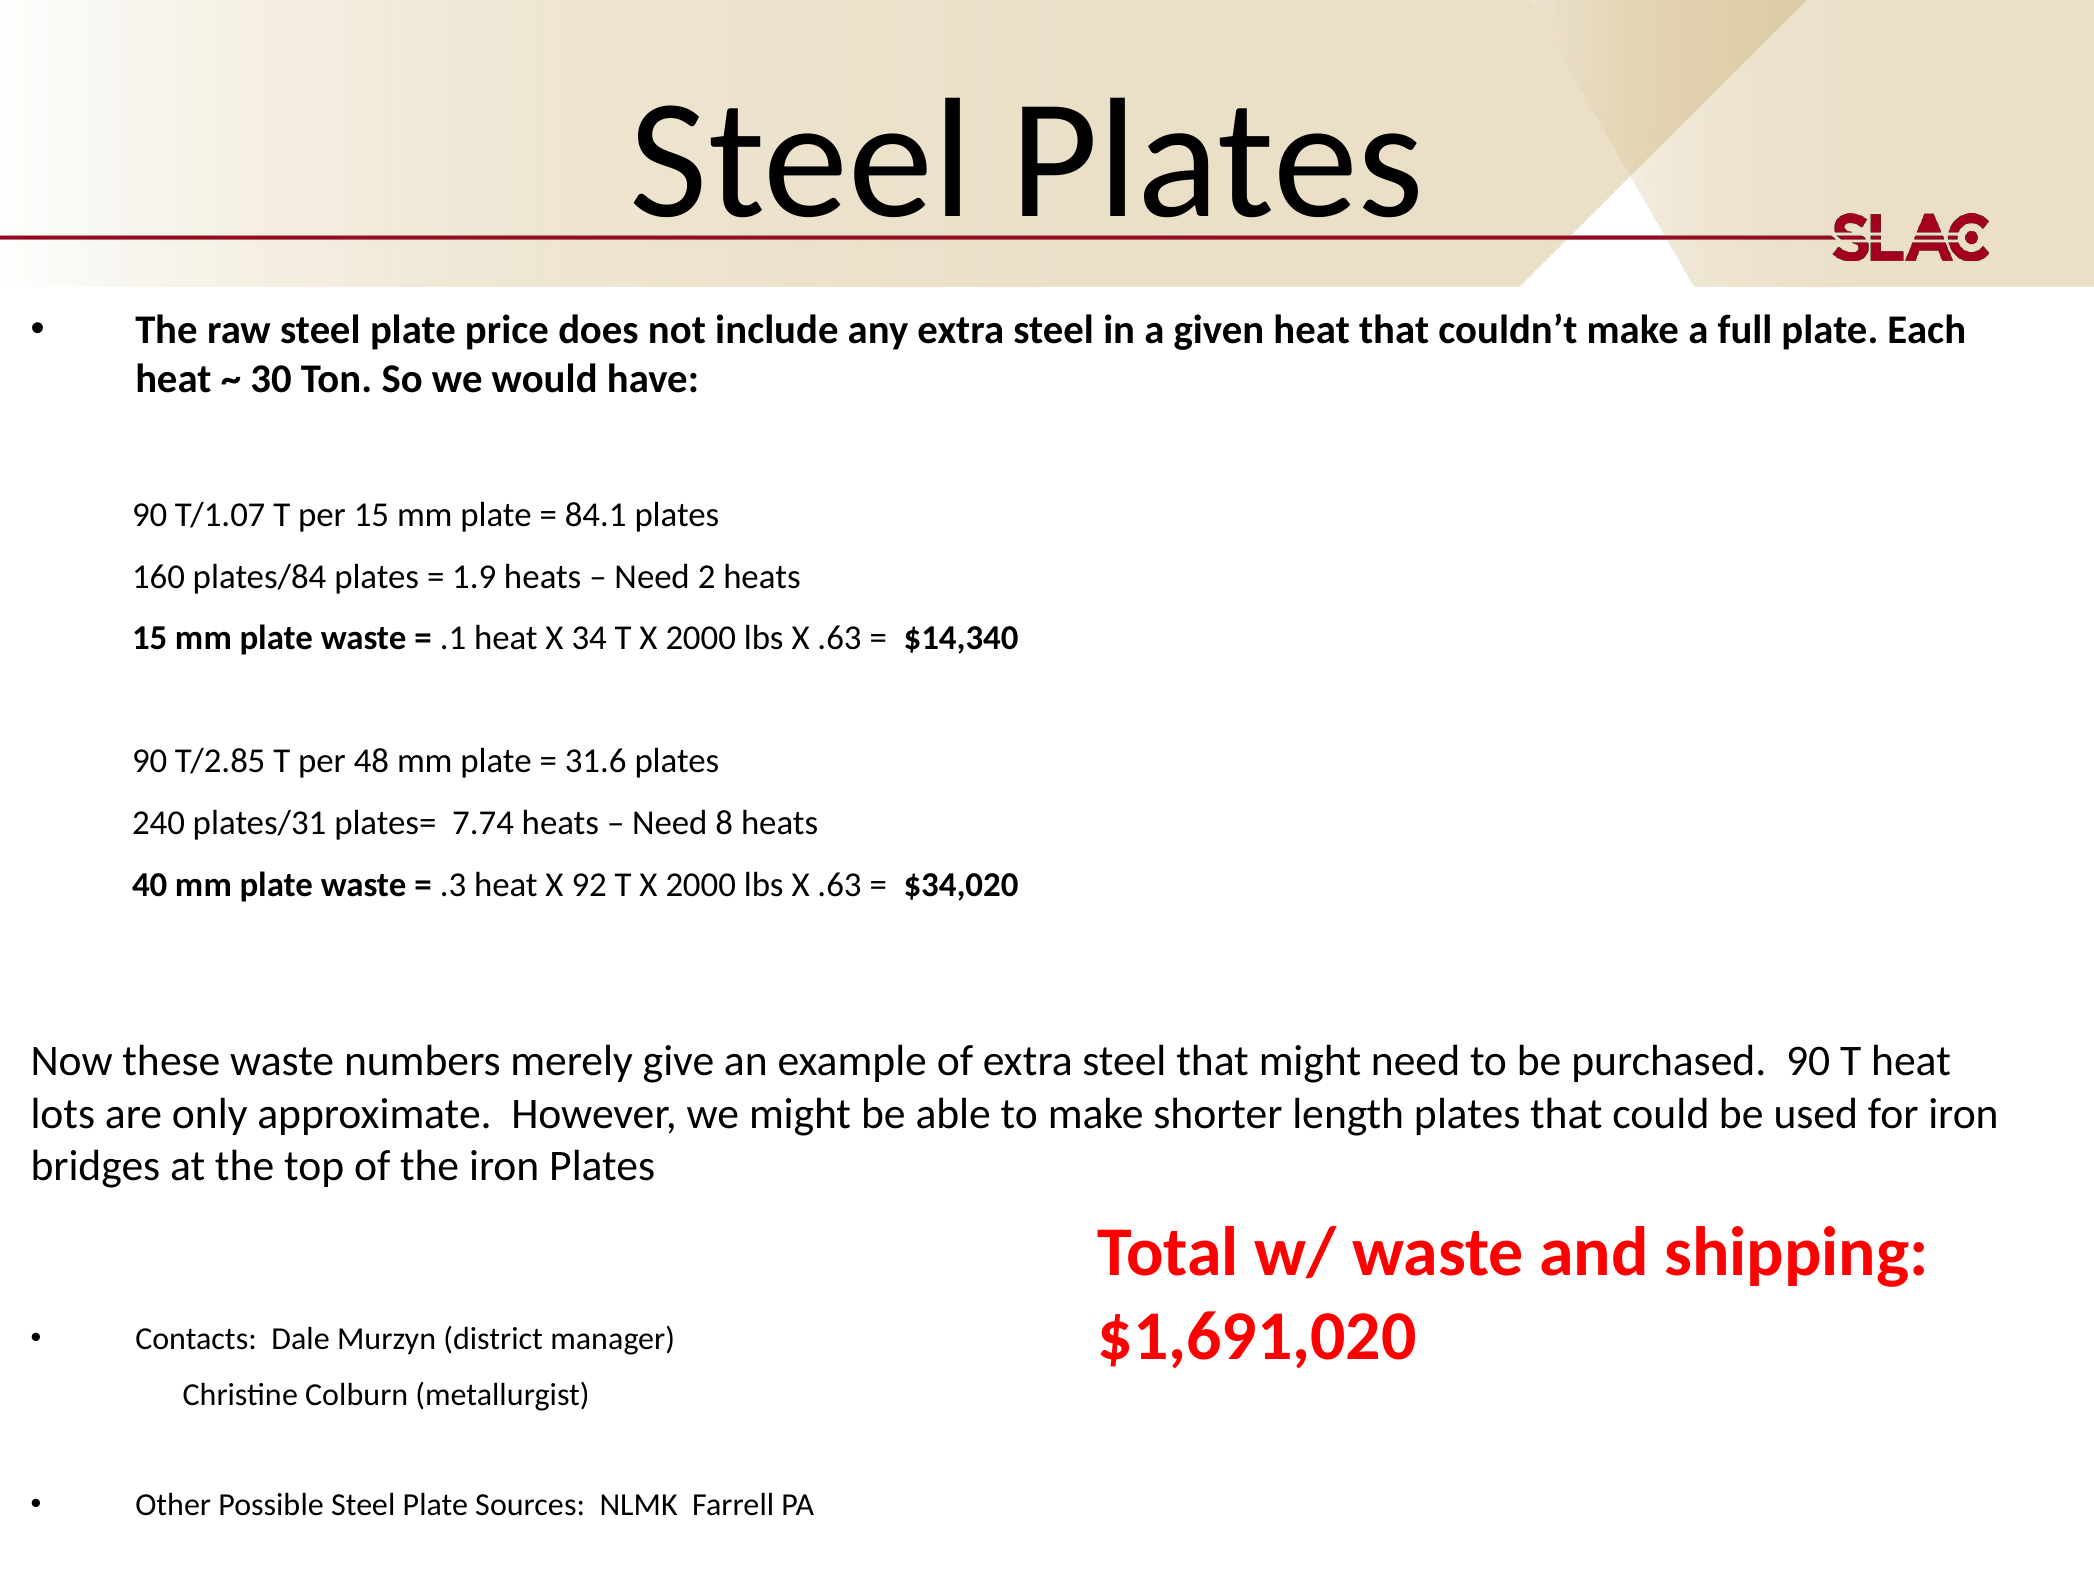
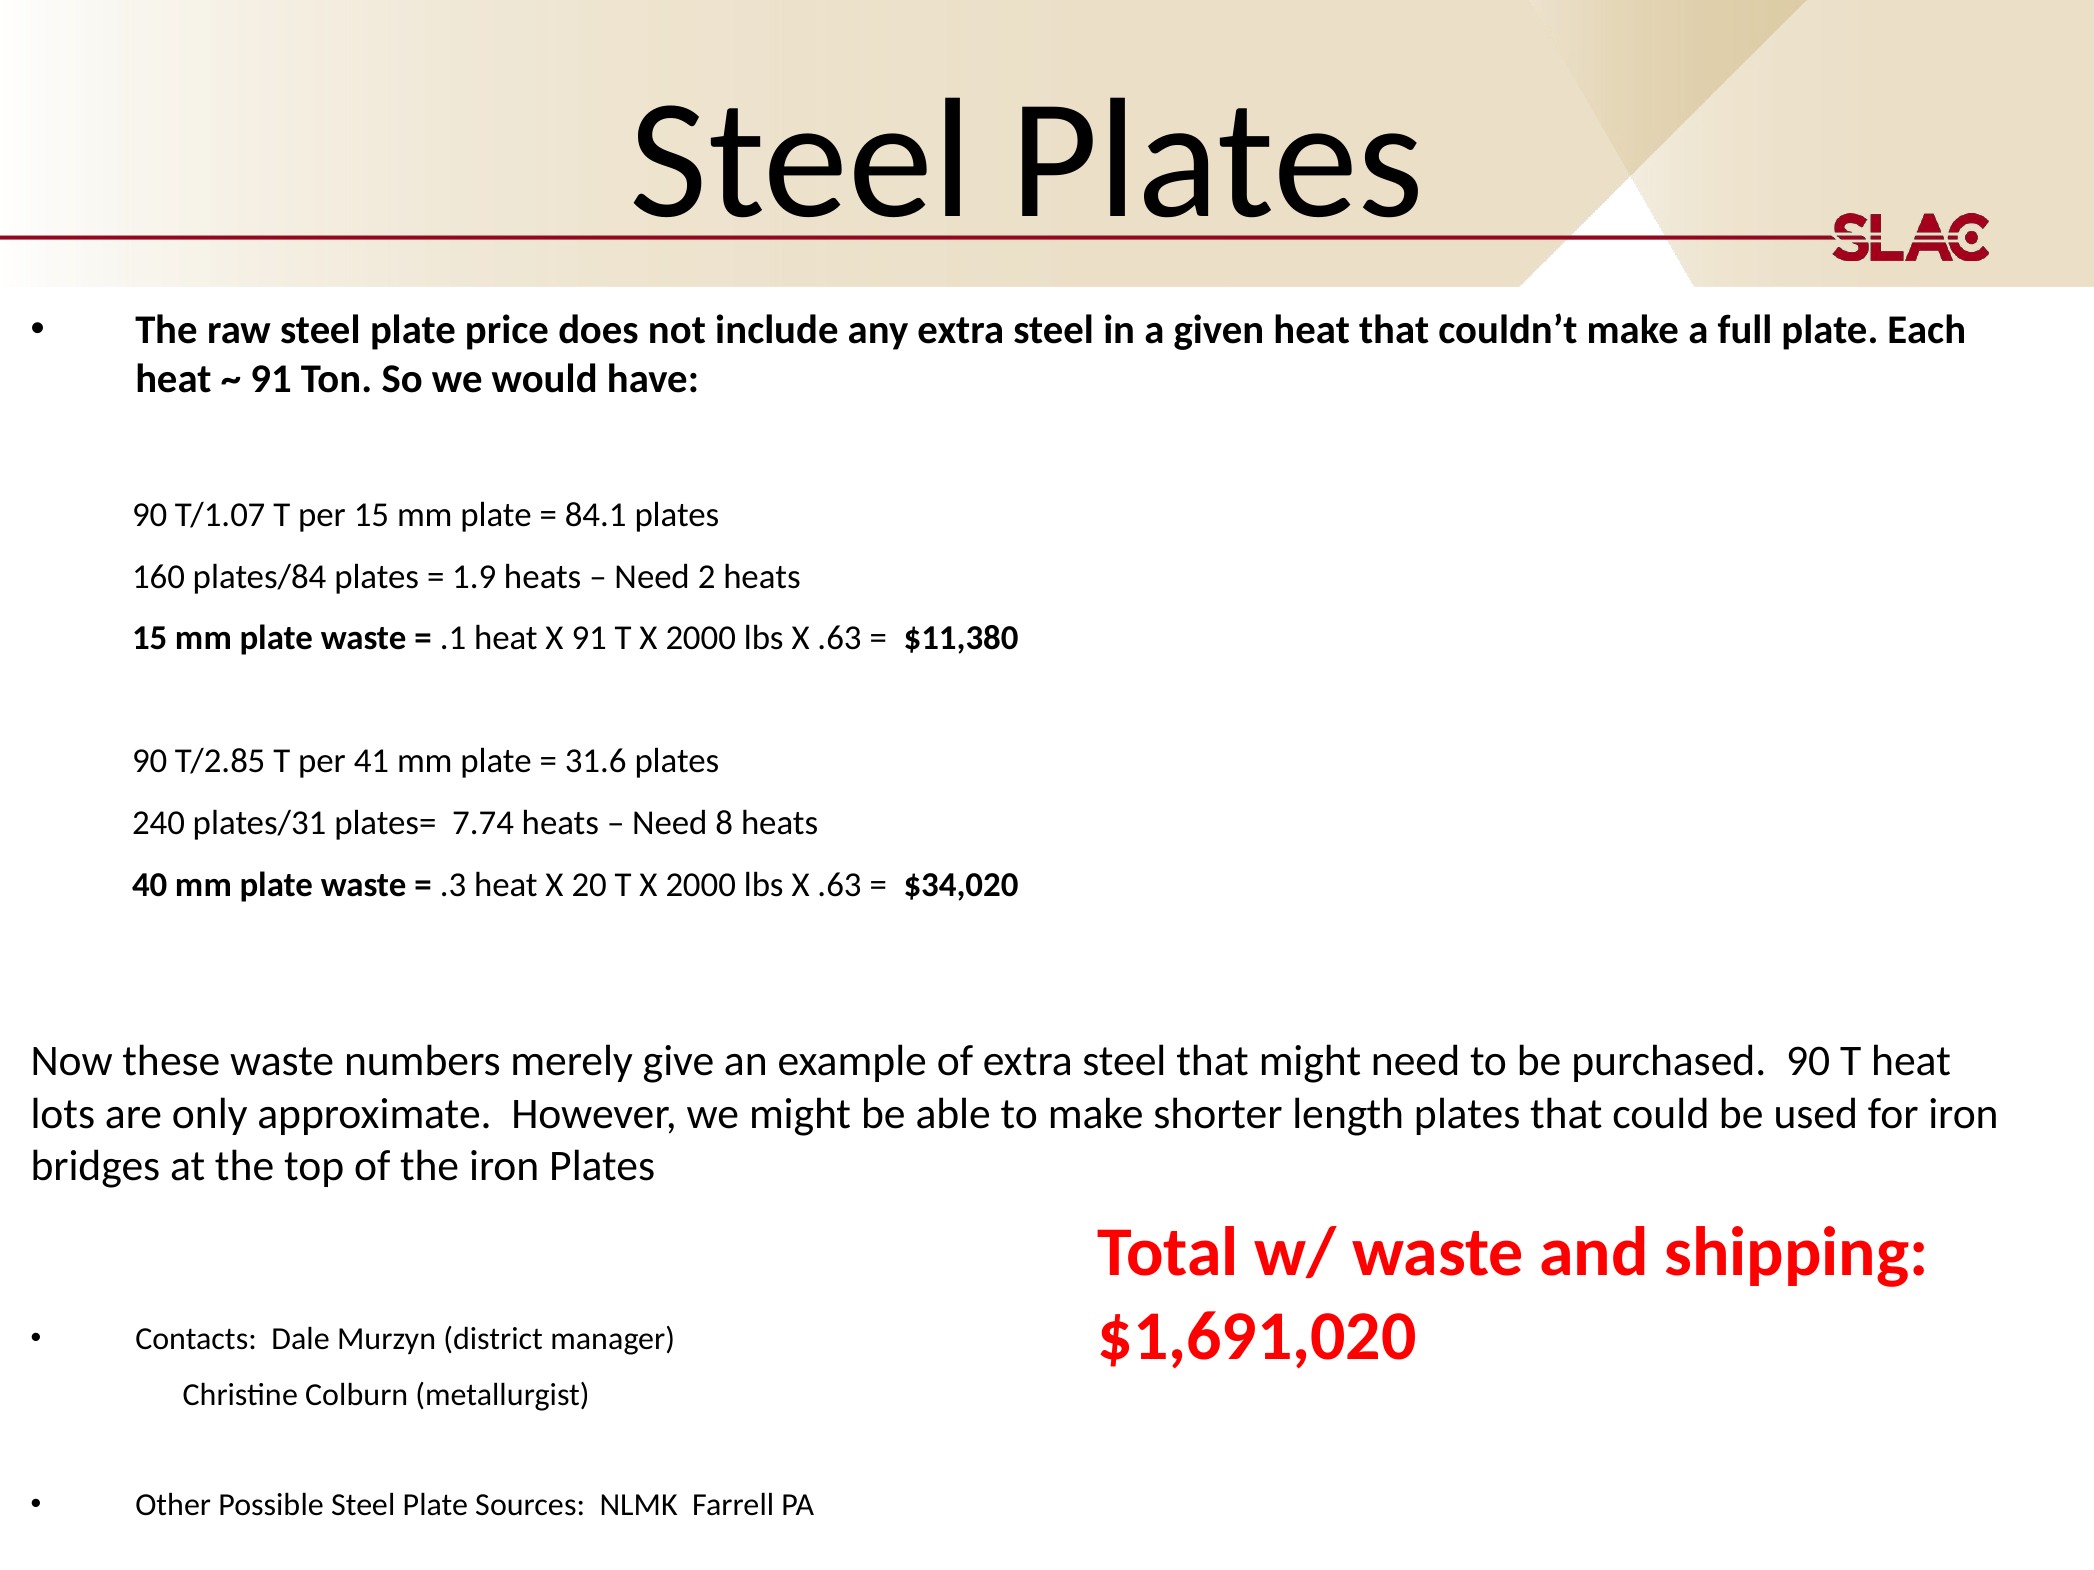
30 at (271, 379): 30 -> 91
X 34: 34 -> 91
$14,340: $14,340 -> $11,380
48: 48 -> 41
92: 92 -> 20
